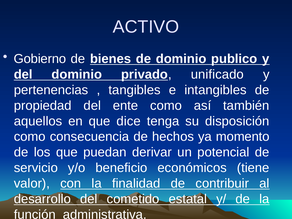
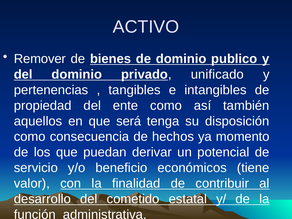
Gobierno: Gobierno -> Remover
dice: dice -> será
